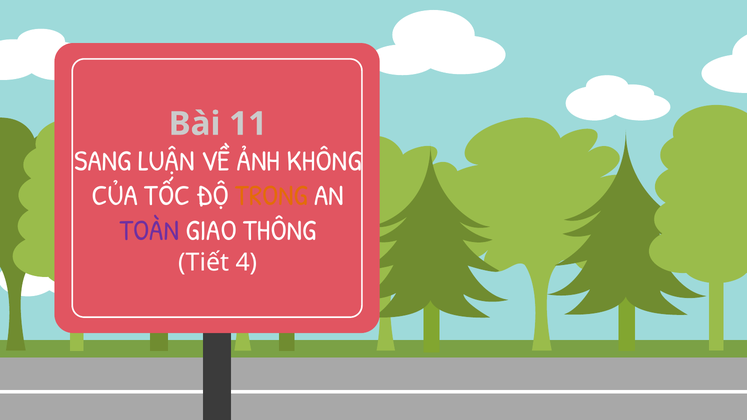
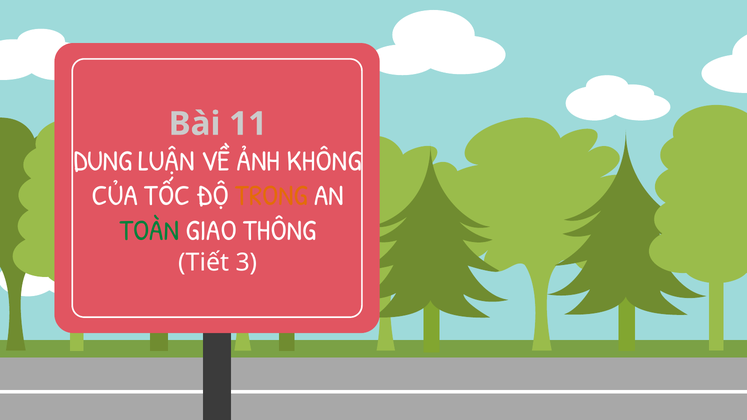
SANG: SANG -> DUNG
TOÀN colour: purple -> green
4: 4 -> 3
